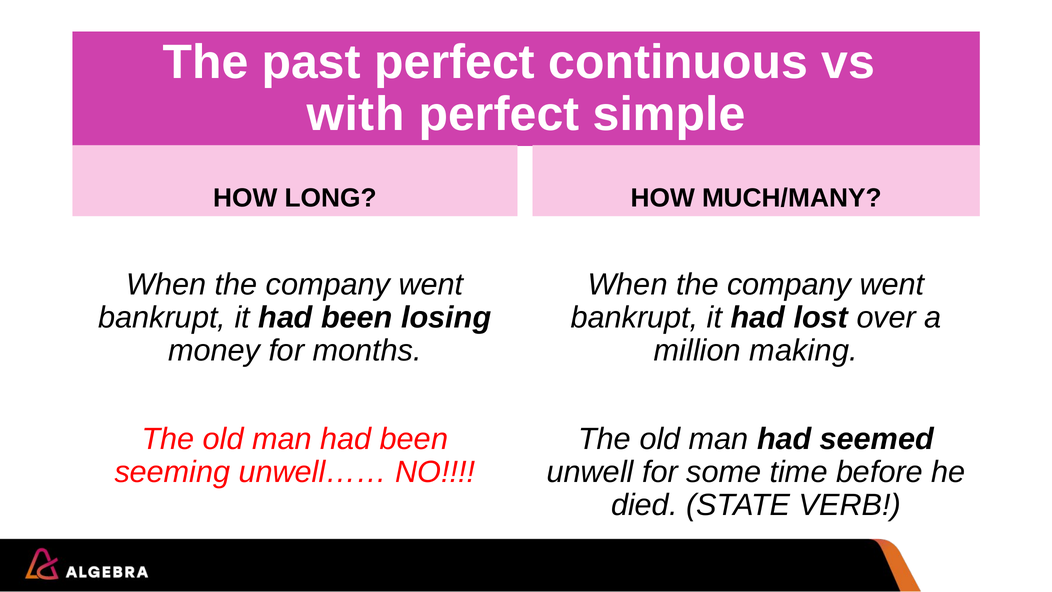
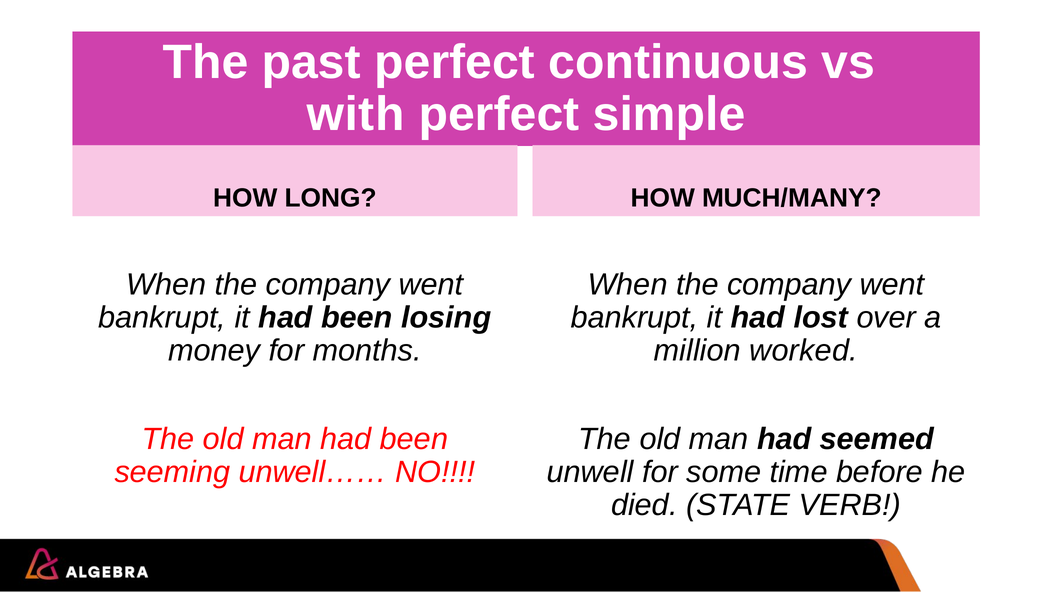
making: making -> worked
